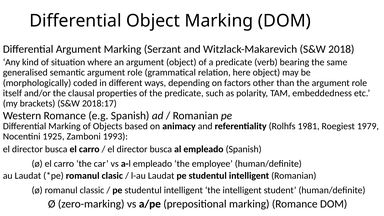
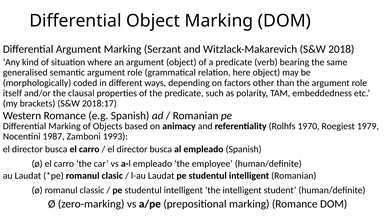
1981: 1981 -> 1970
1925: 1925 -> 1987
